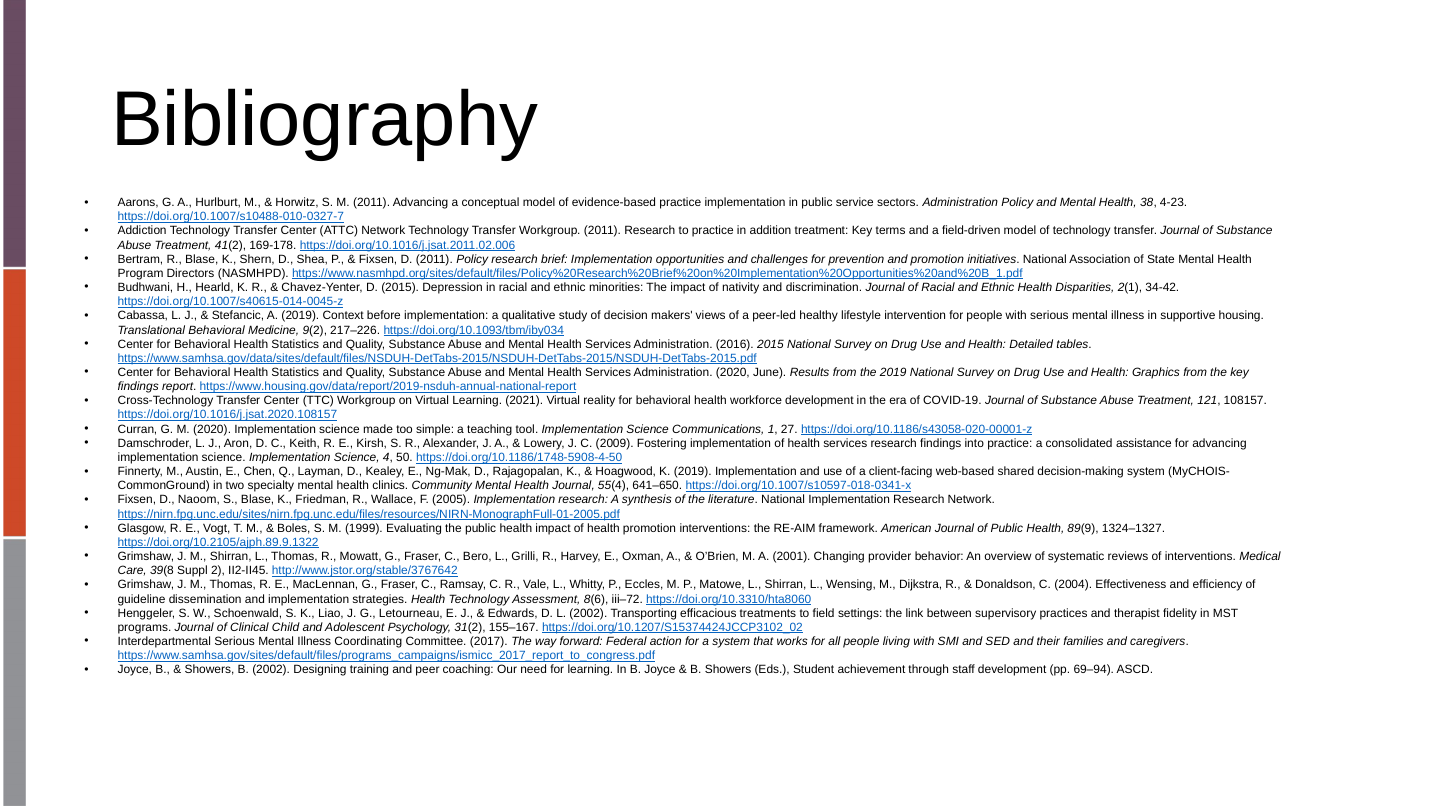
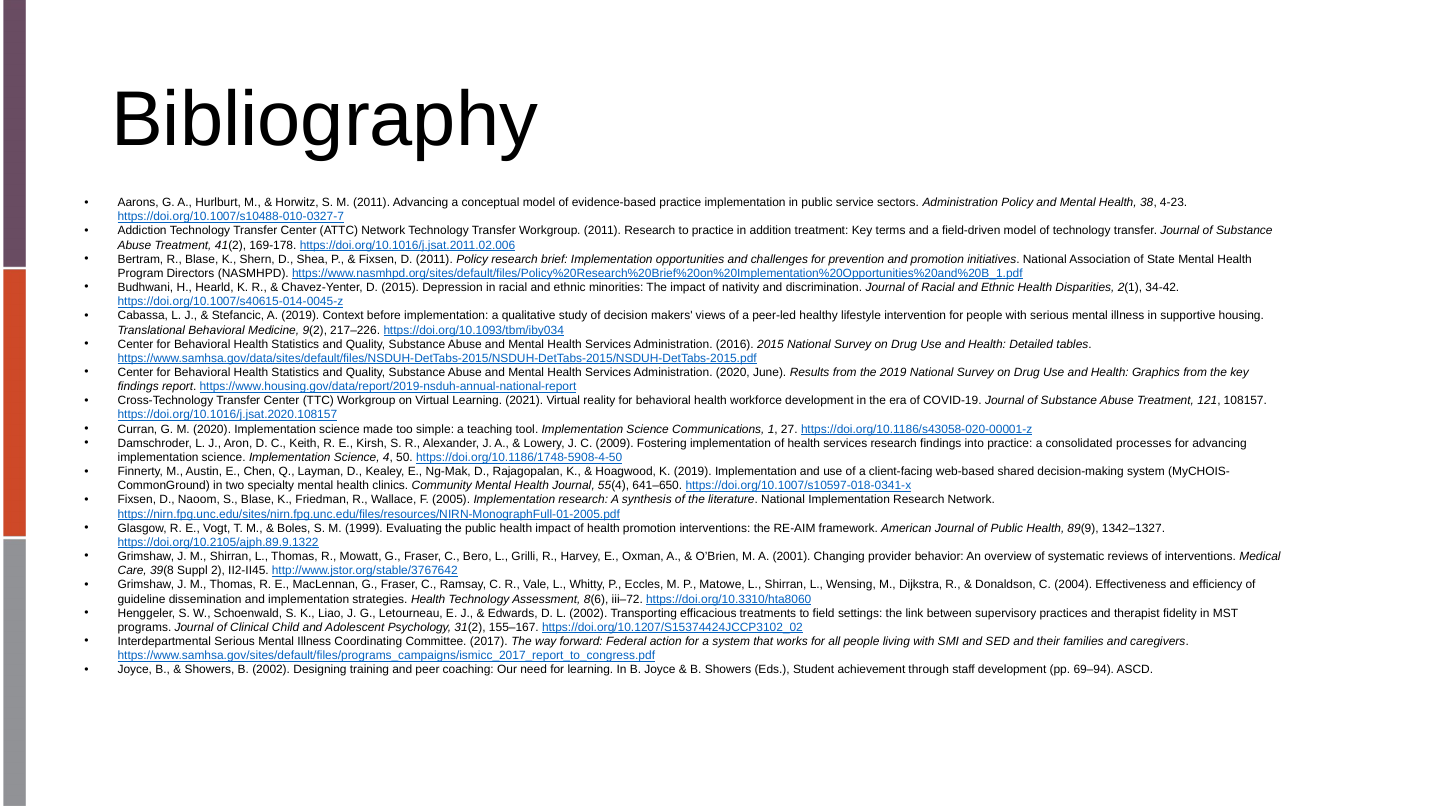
assistance: assistance -> processes
1324–1327: 1324–1327 -> 1342–1327
